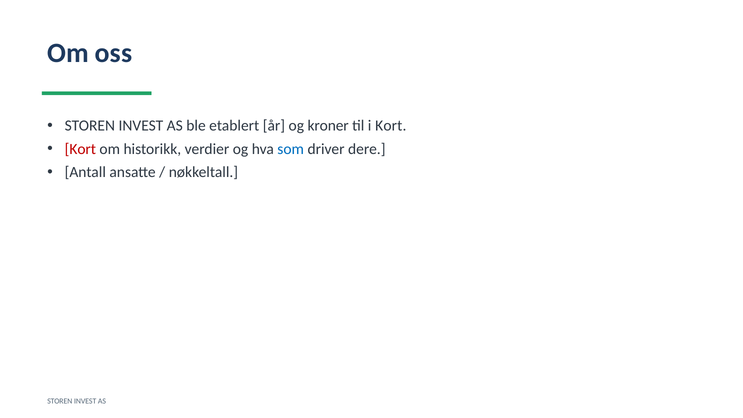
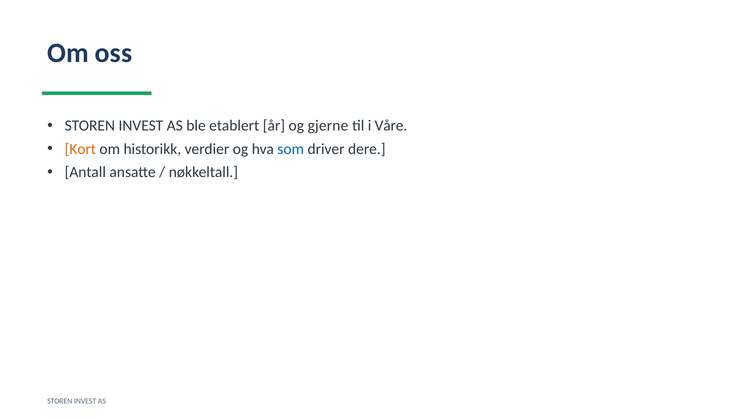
kroner: kroner -> gjerne
i Kort: Kort -> Våre
Kort at (80, 149) colour: red -> orange
